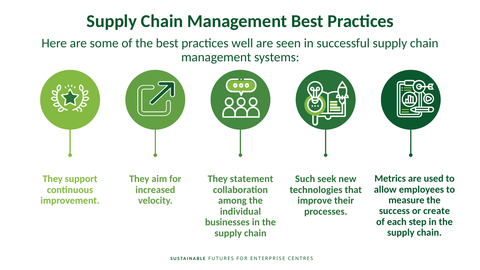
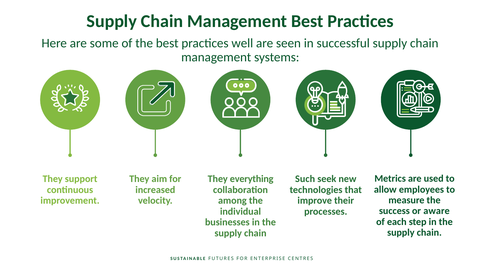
statement: statement -> everything
create: create -> aware
